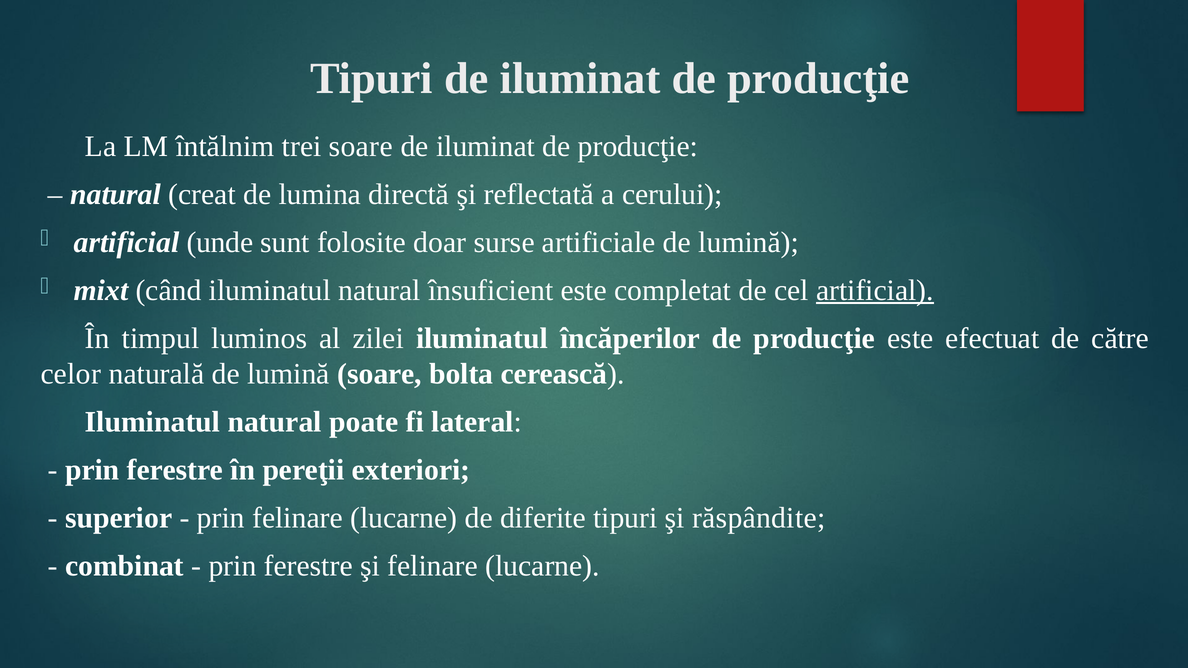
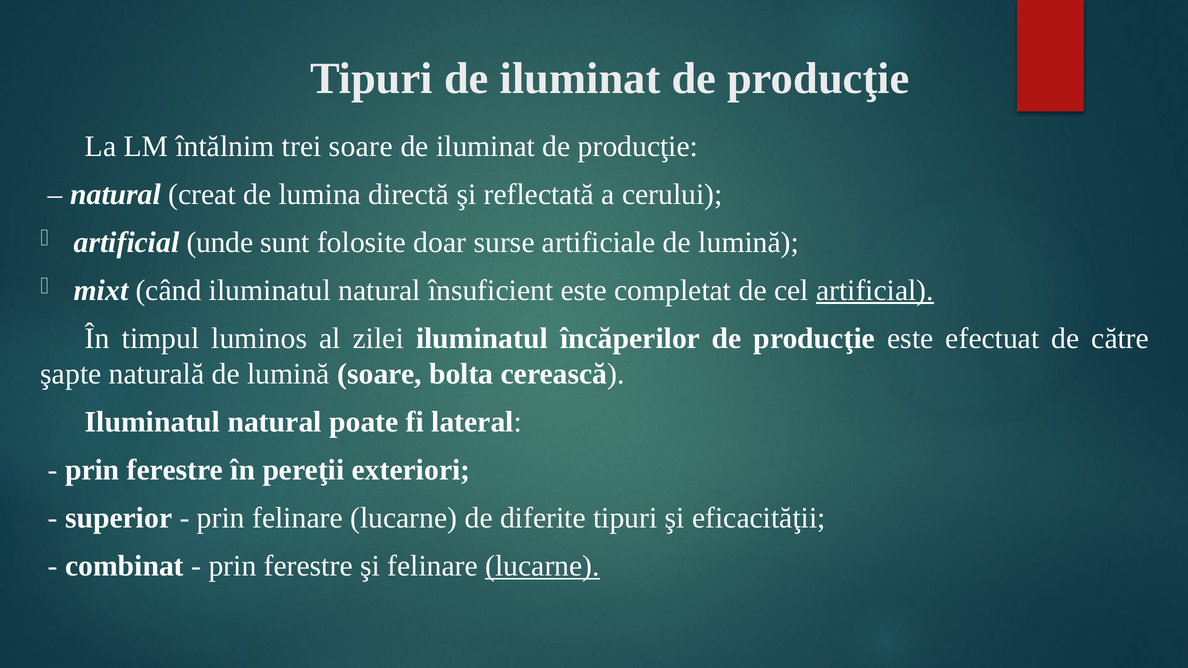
celor: celor -> şapte
răspândite: răspândite -> eficacităţii
lucarne at (543, 566) underline: none -> present
